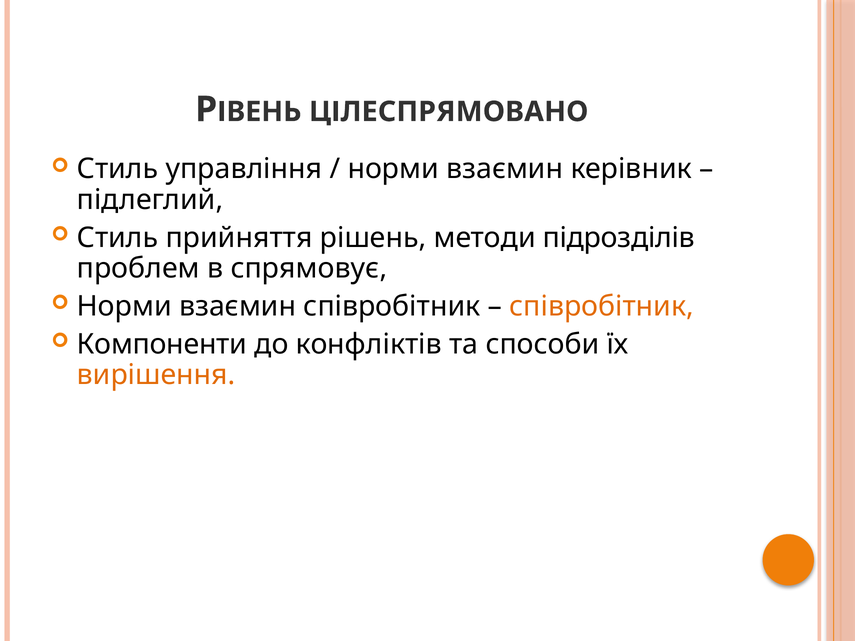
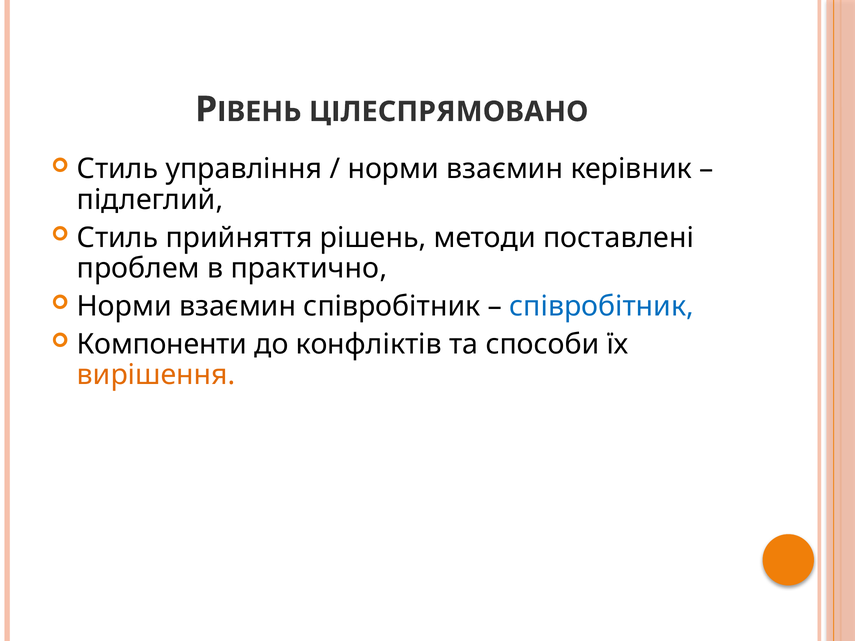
підрозділів: підрозділів -> поставлені
спрямовує: спрямовує -> практично
співробітник at (602, 306) colour: orange -> blue
